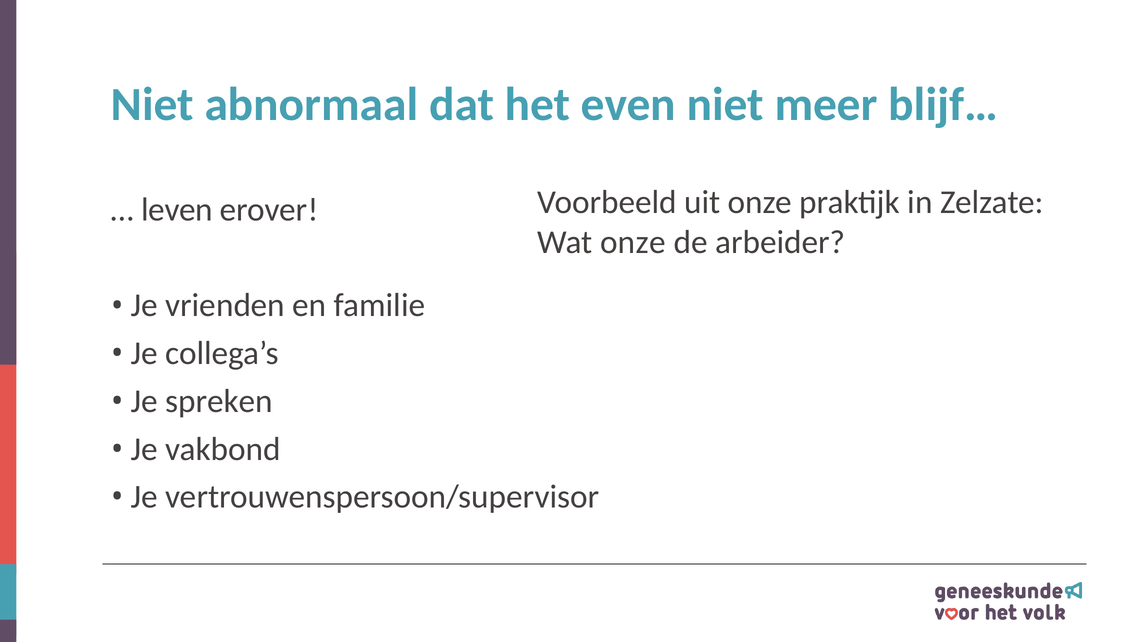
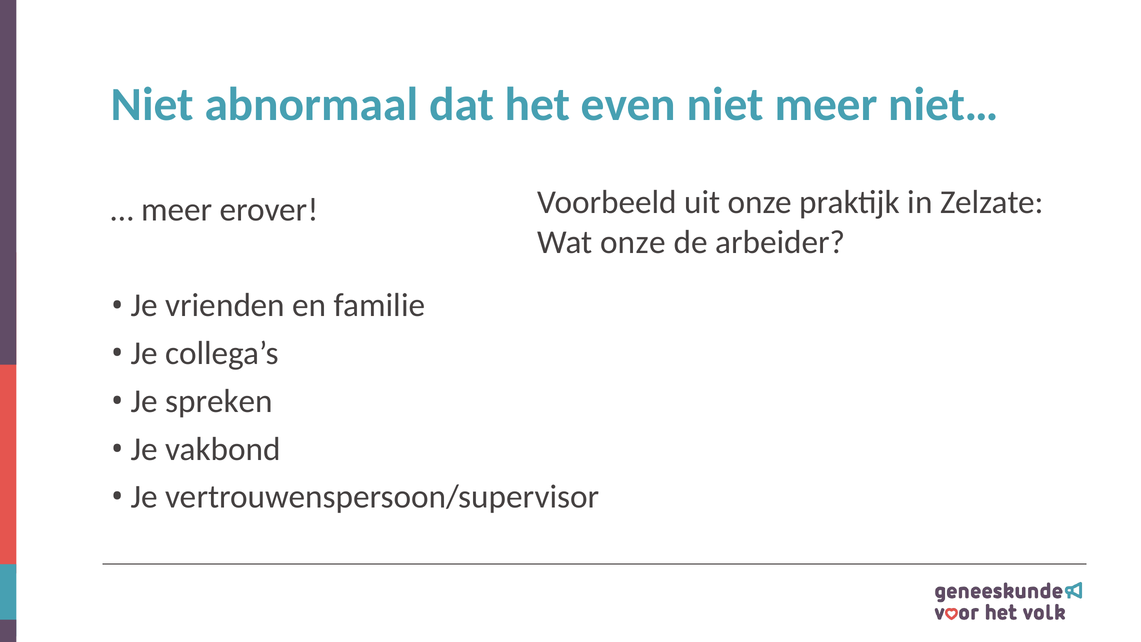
blijf…: blijf… -> niet…
leven at (177, 210): leven -> meer
